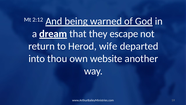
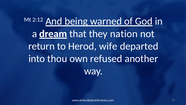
escape: escape -> nation
website: website -> refused
